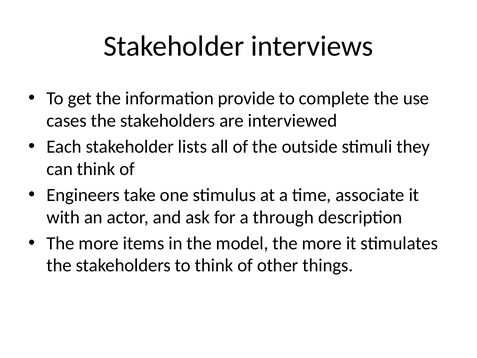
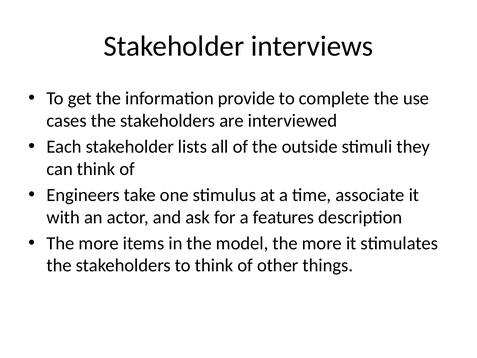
through: through -> features
